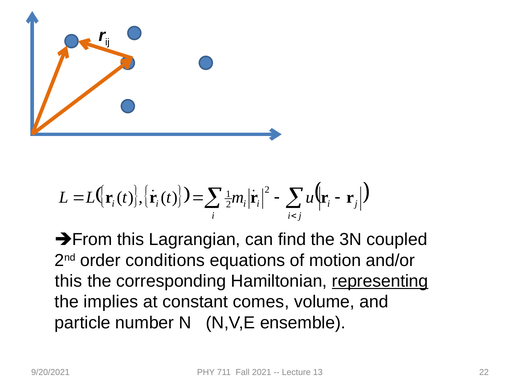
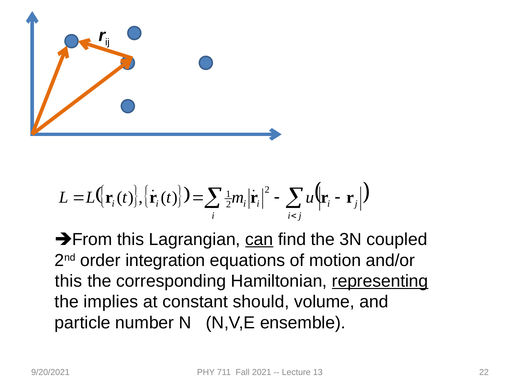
can underline: none -> present
conditions: conditions -> integration
comes: comes -> should
